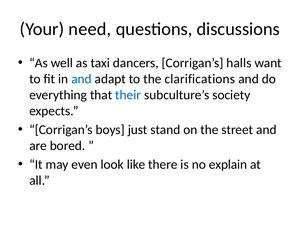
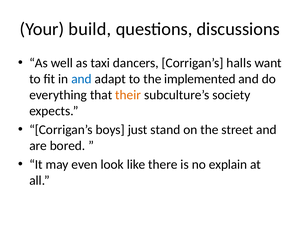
need: need -> build
clarifications: clarifications -> implemented
their colour: blue -> orange
